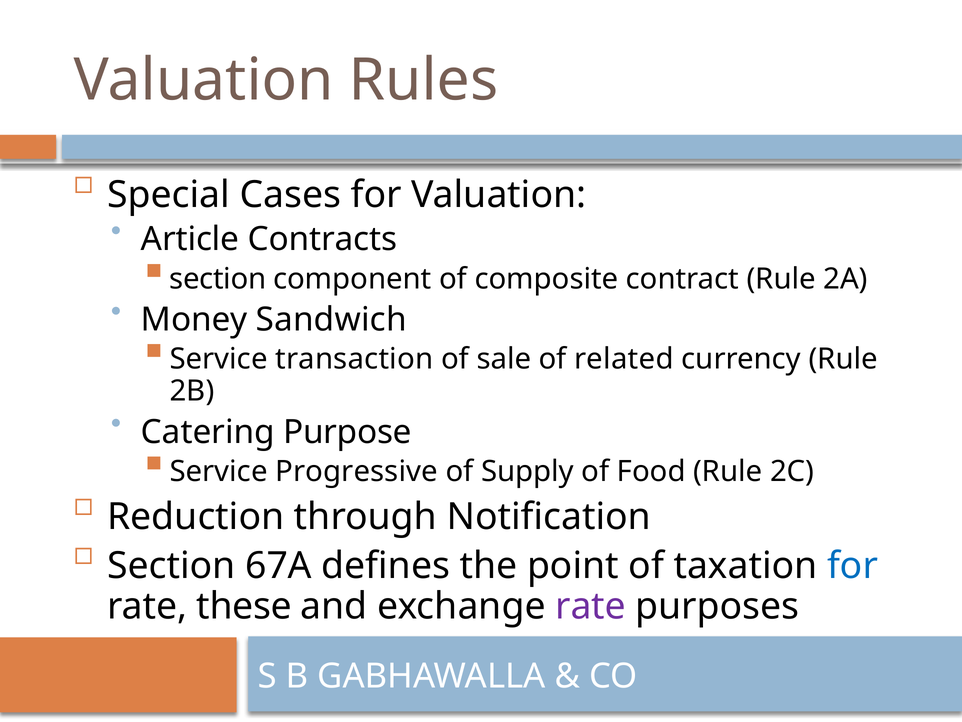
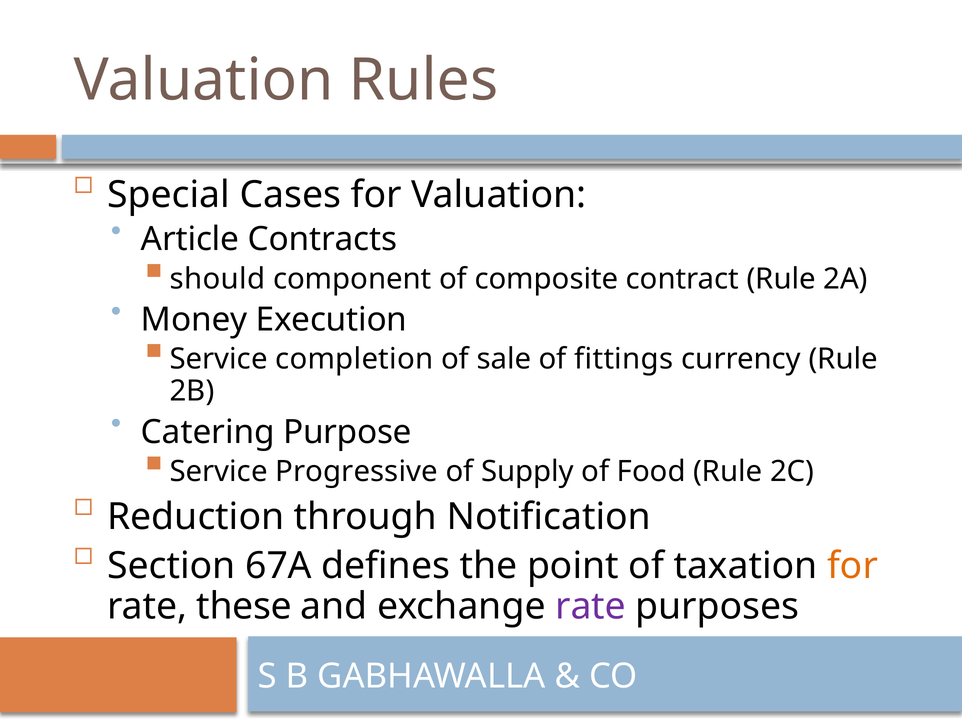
section at (218, 279): section -> should
Sandwich: Sandwich -> Execution
transaction: transaction -> completion
related: related -> fittings
for at (853, 565) colour: blue -> orange
